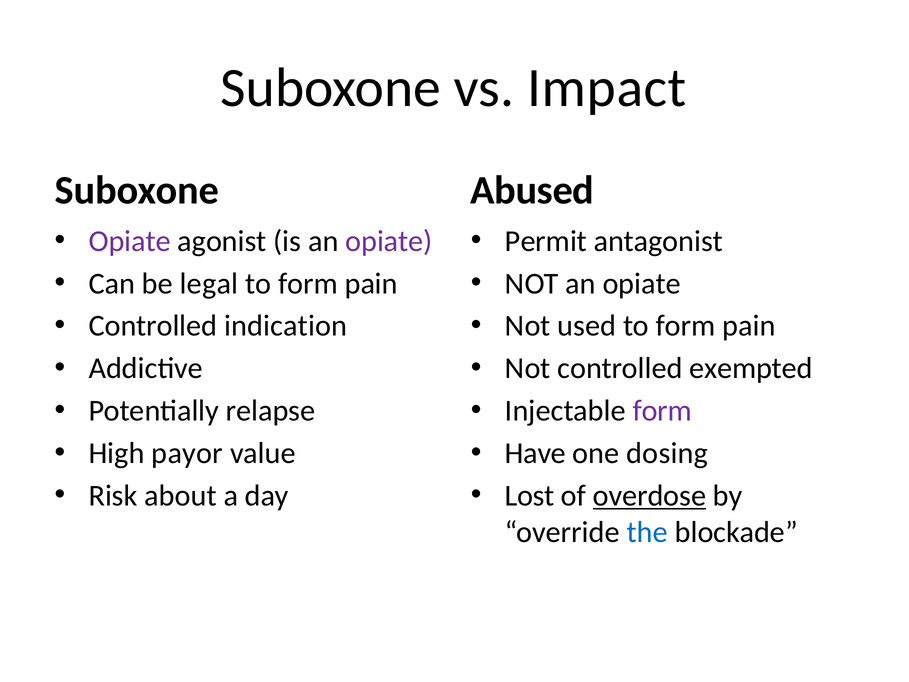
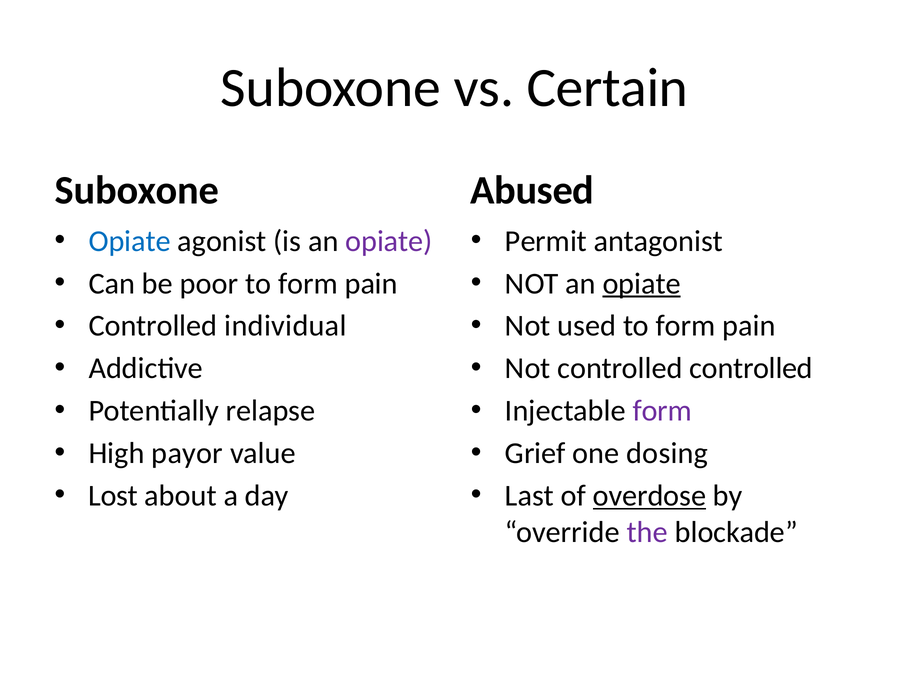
Impact: Impact -> Certain
Opiate at (130, 241) colour: purple -> blue
legal: legal -> poor
opiate at (642, 283) underline: none -> present
indication: indication -> individual
controlled exempted: exempted -> controlled
Have: Have -> Grief
Risk: Risk -> Lost
Lost: Lost -> Last
the colour: blue -> purple
